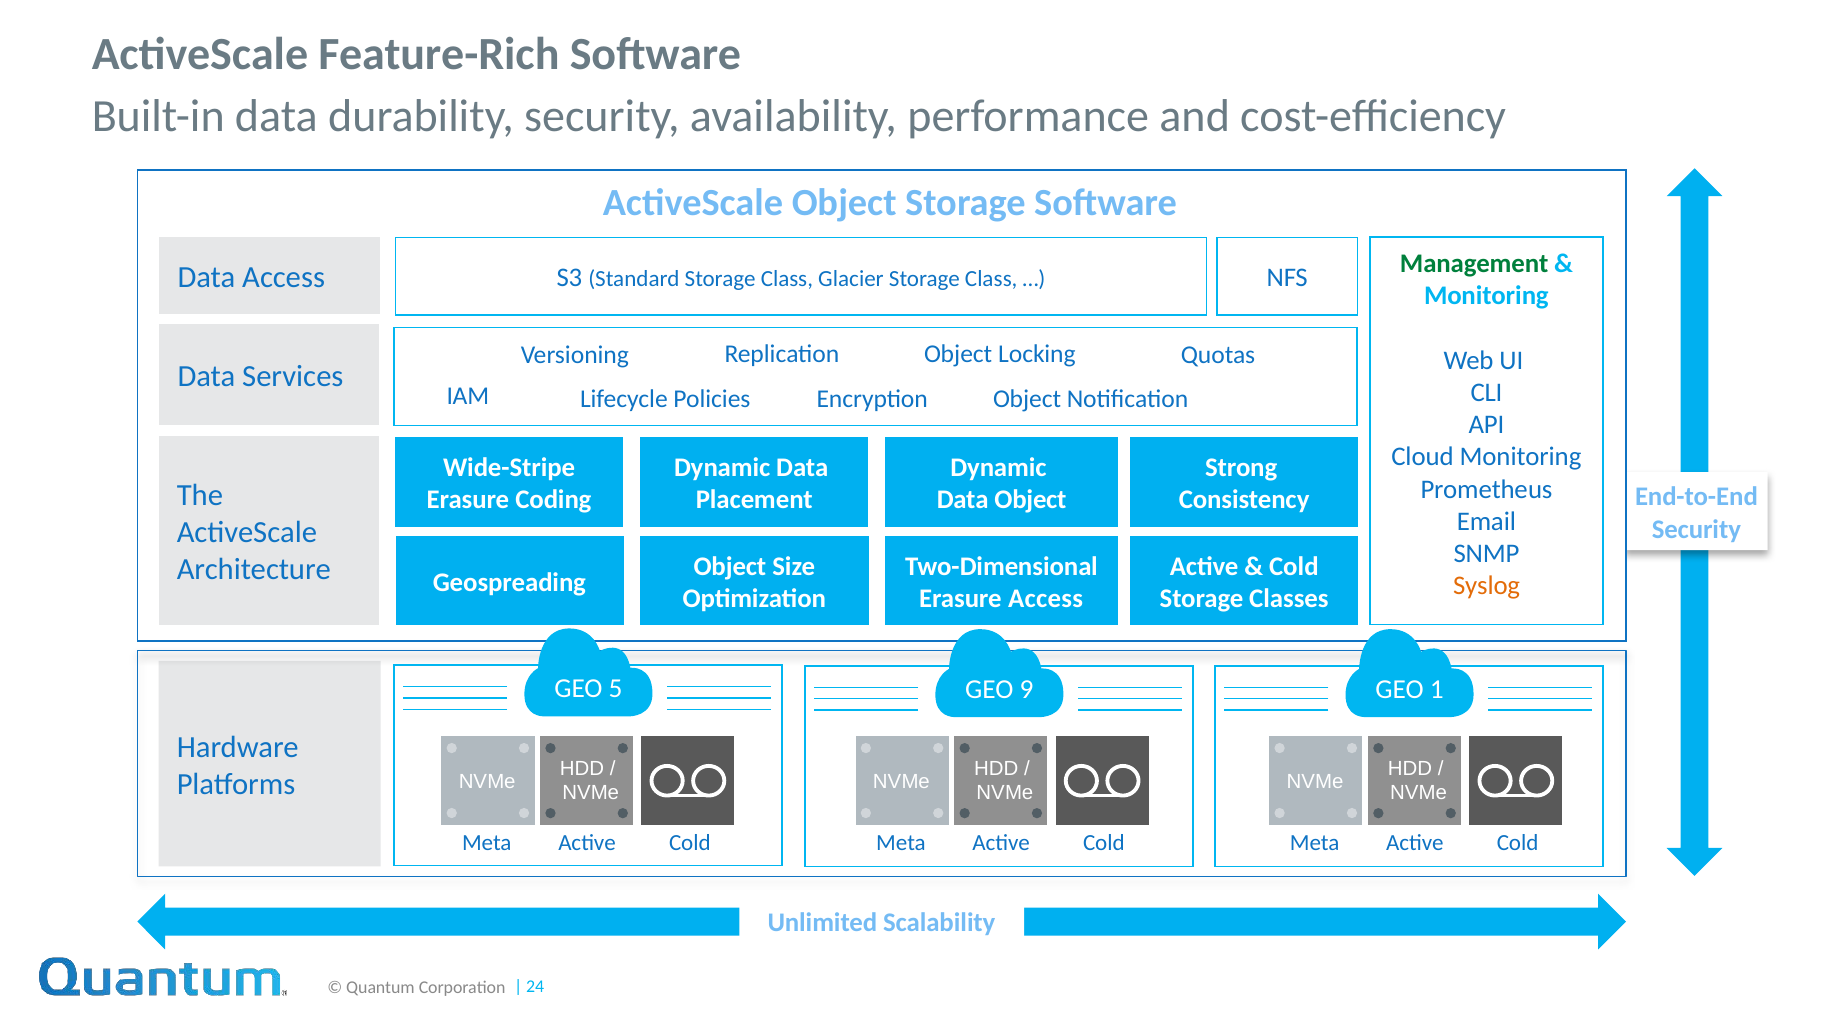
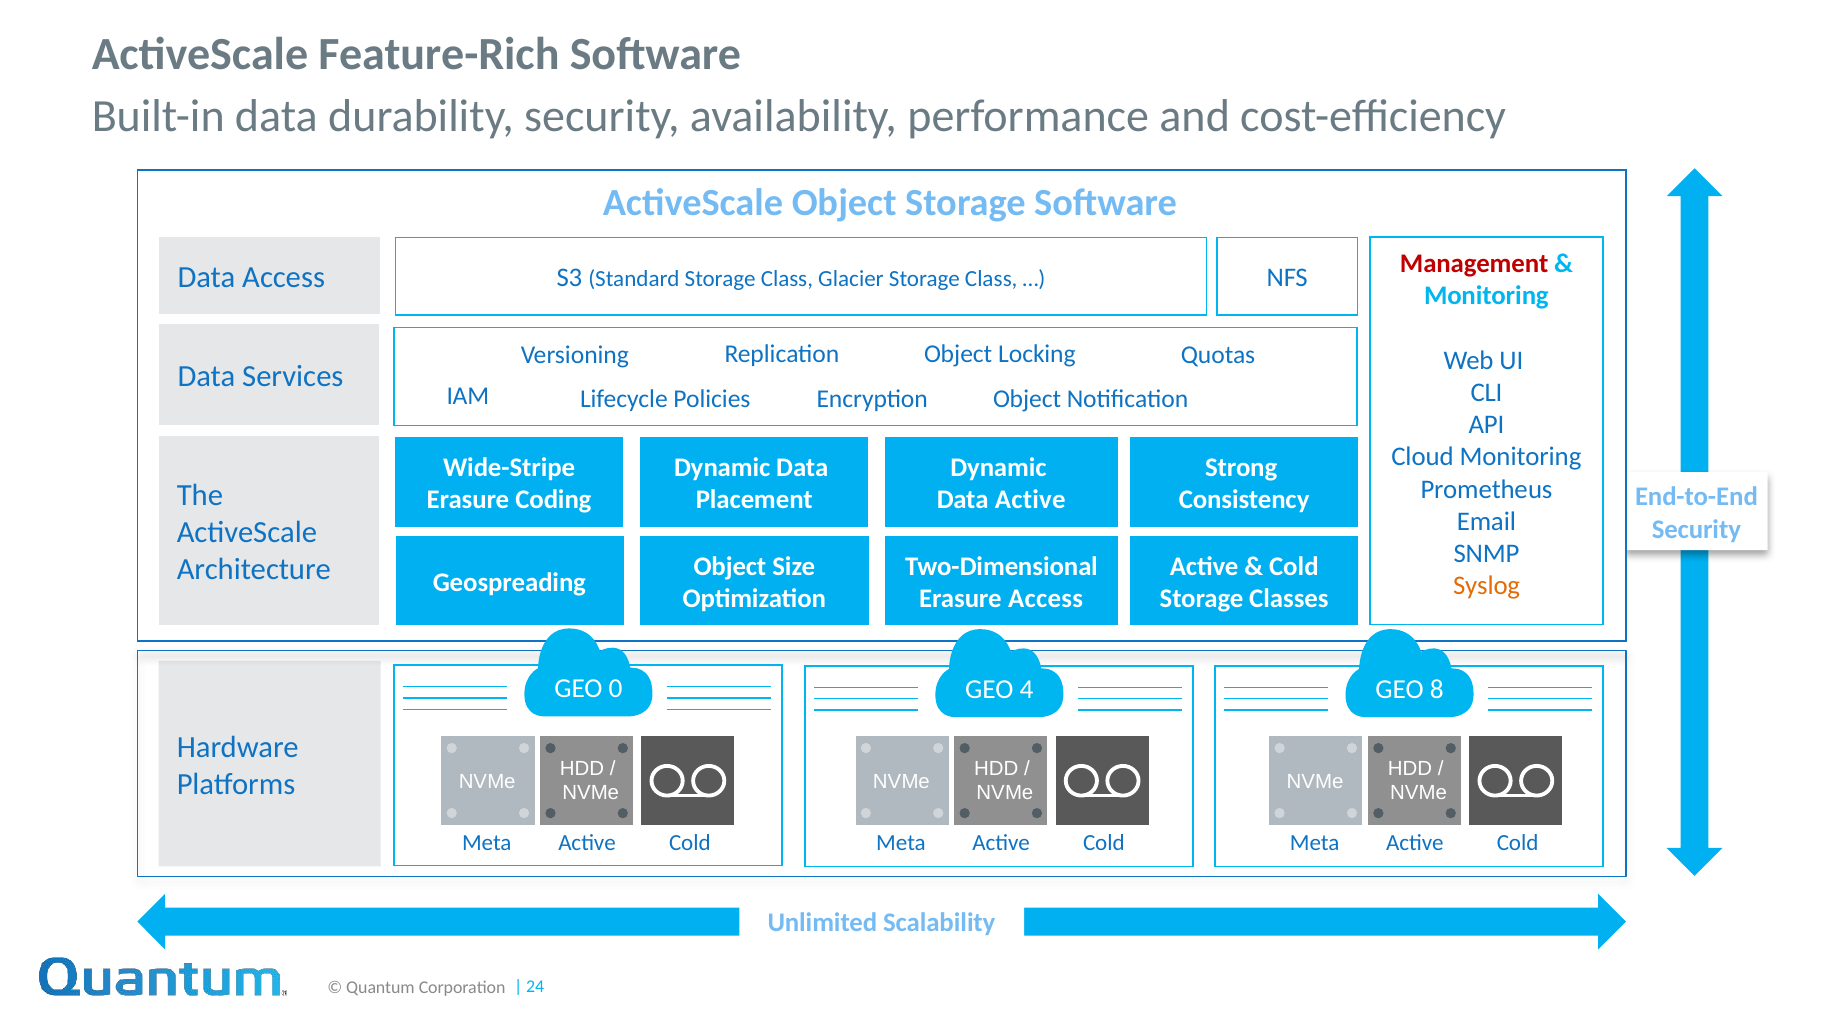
Management colour: green -> red
Data Object: Object -> Active
5: 5 -> 0
9: 9 -> 4
1: 1 -> 8
